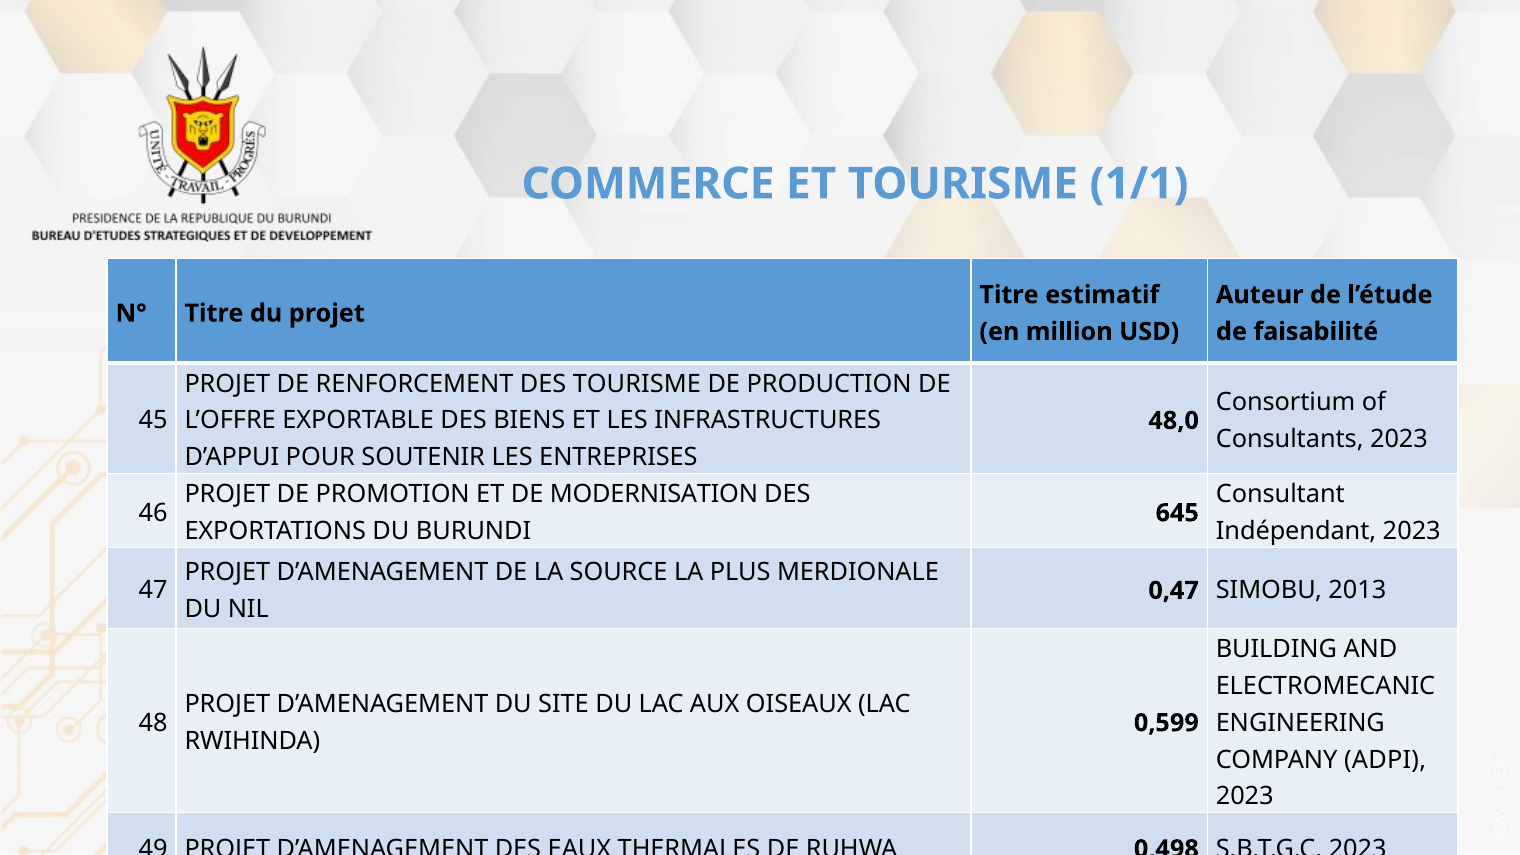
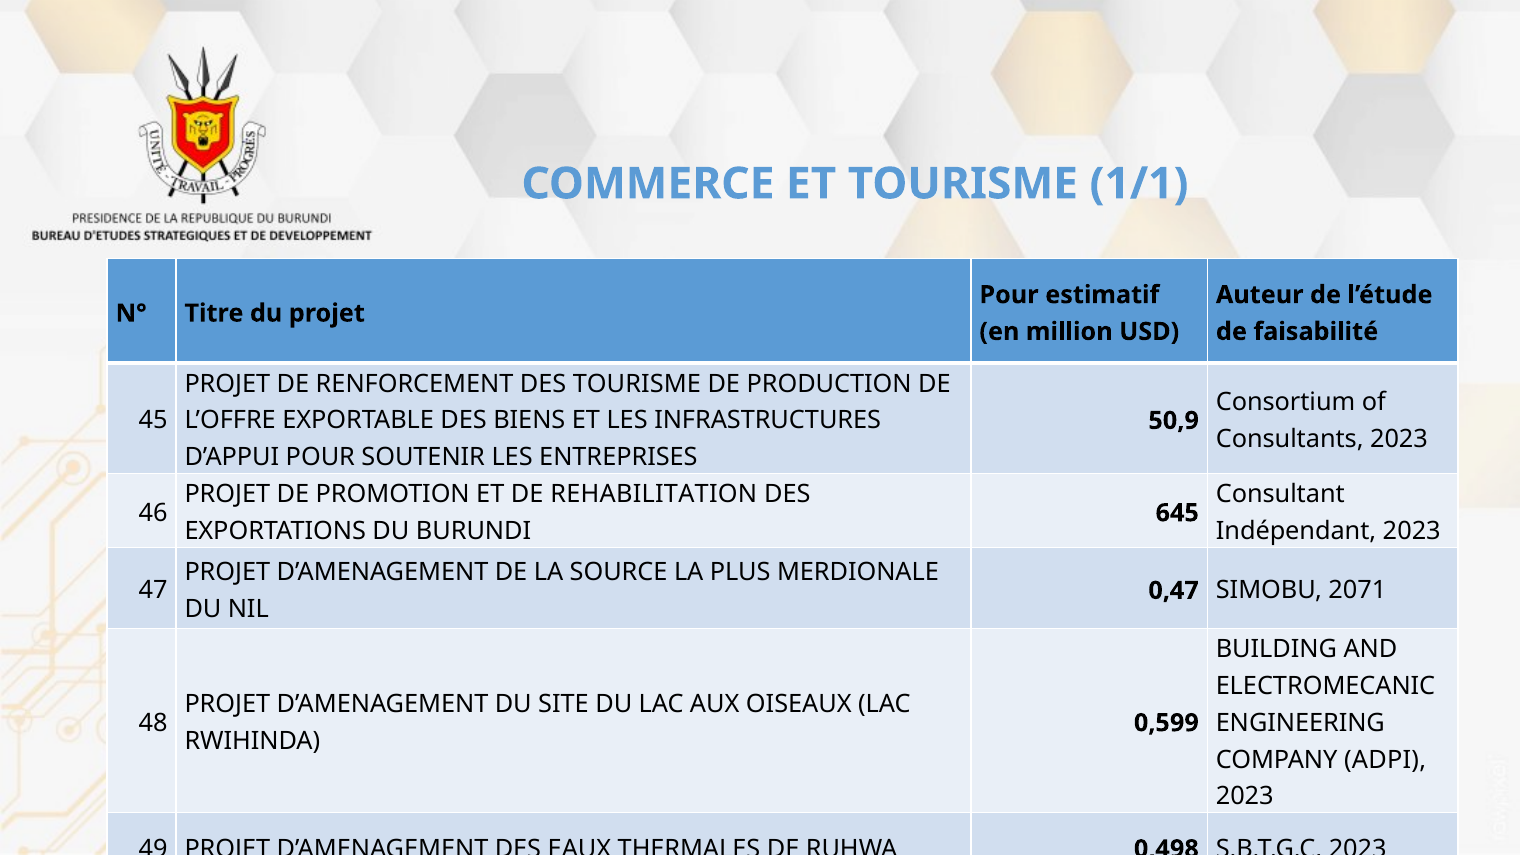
Titre at (1009, 295): Titre -> Pour
48,0: 48,0 -> 50,9
MODERNISATION: MODERNISATION -> REHABILITATION
2013: 2013 -> 2071
